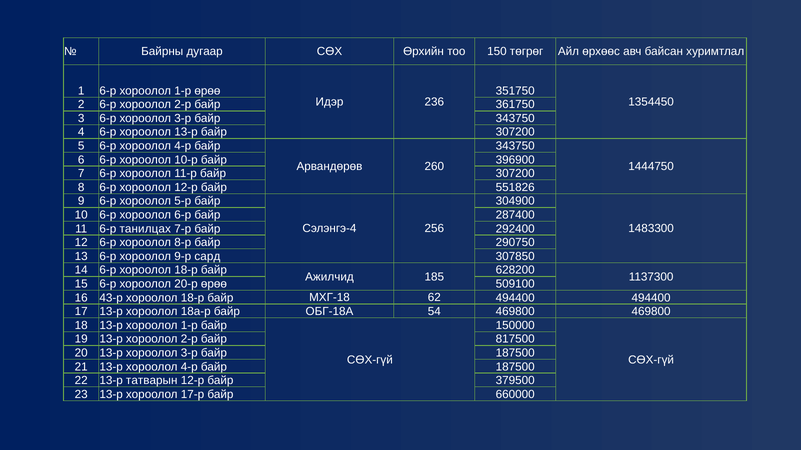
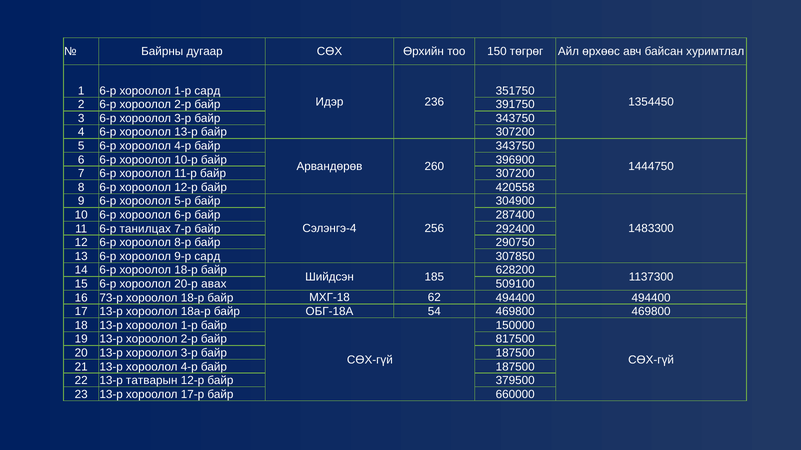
1-р өрөө: өрөө -> сард
361750: 361750 -> 391750
551826: 551826 -> 420558
Ажилчид: Ажилчид -> Шийдсэн
20-р өрөө: өрөө -> авах
43-р: 43-р -> 73-р
